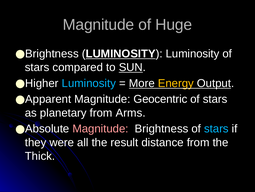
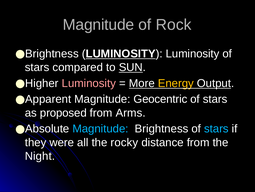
Huge: Huge -> Rock
Luminosity at (89, 83) colour: light blue -> pink
planetary: planetary -> proposed
Magnitude at (100, 128) colour: pink -> light blue
result: result -> rocky
Thick: Thick -> Night
